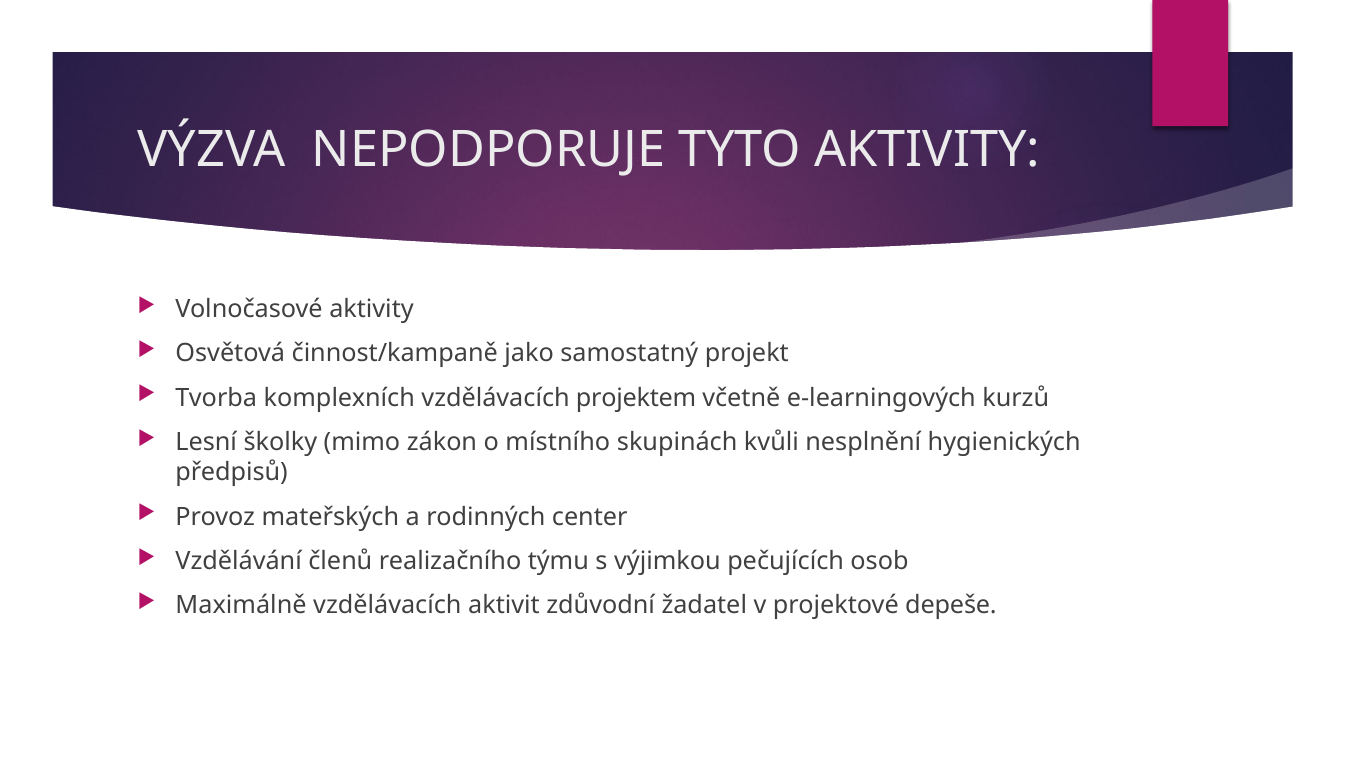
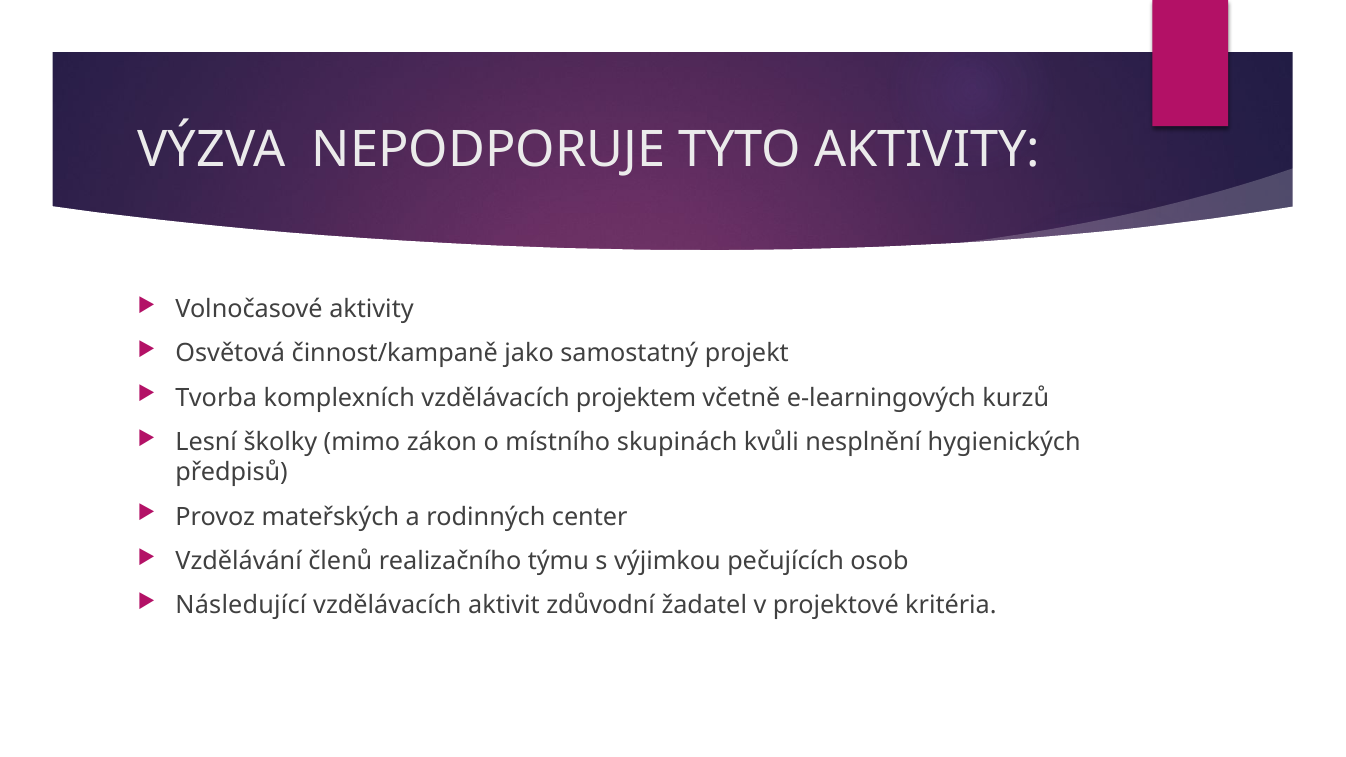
Maximálně: Maximálně -> Následující
depeše: depeše -> kritéria
